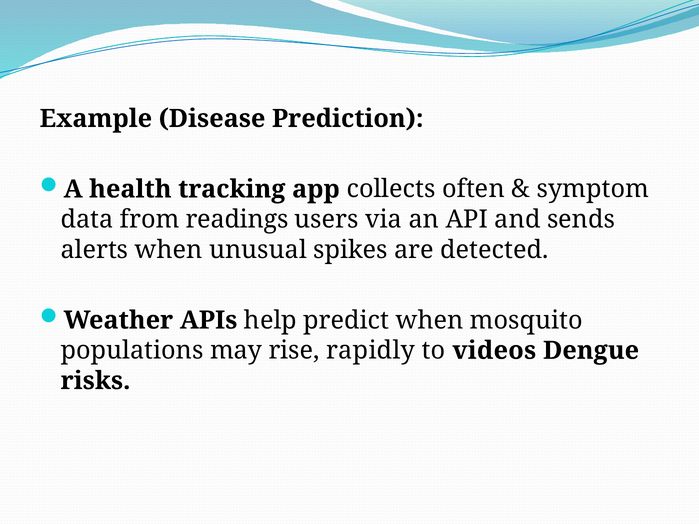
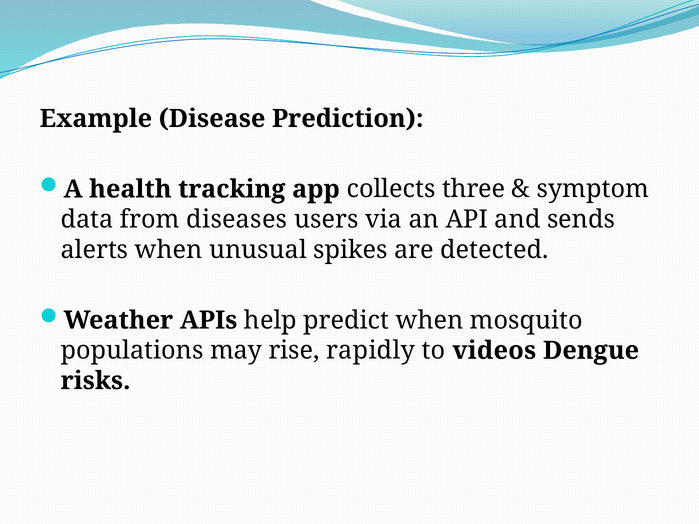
often: often -> three
readings: readings -> diseases
